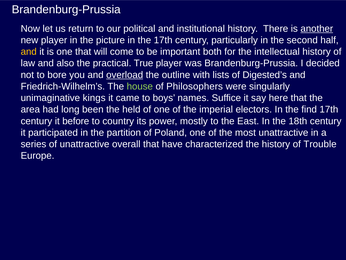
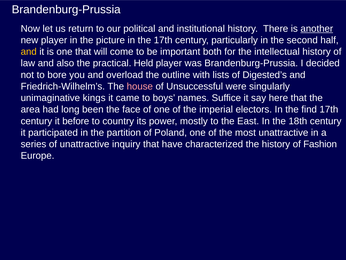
True: True -> Held
overload underline: present -> none
house colour: light green -> pink
Philosophers: Philosophers -> Unsuccessful
held: held -> face
overall: overall -> inquiry
Trouble: Trouble -> Fashion
